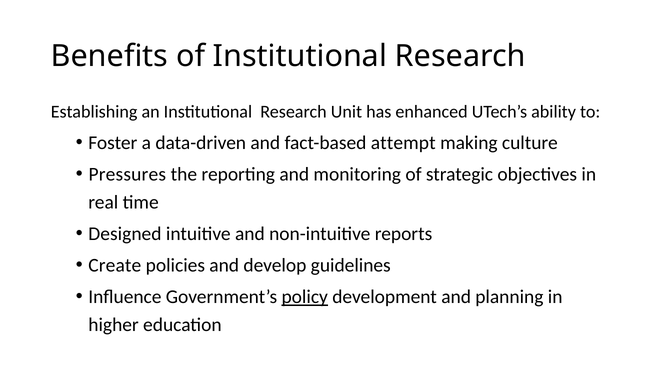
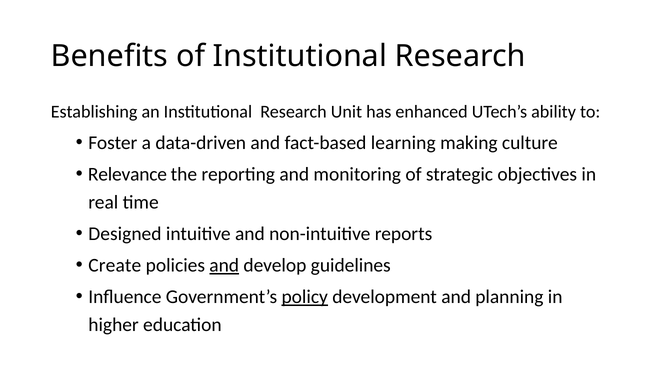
attempt: attempt -> learning
Pressures: Pressures -> Relevance
and at (224, 266) underline: none -> present
